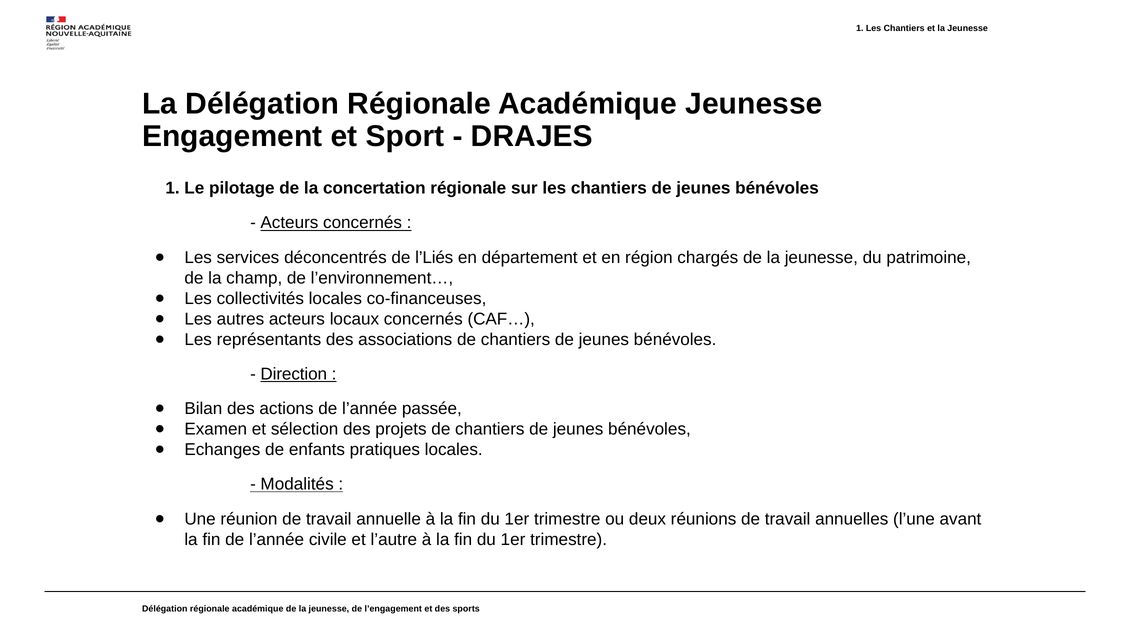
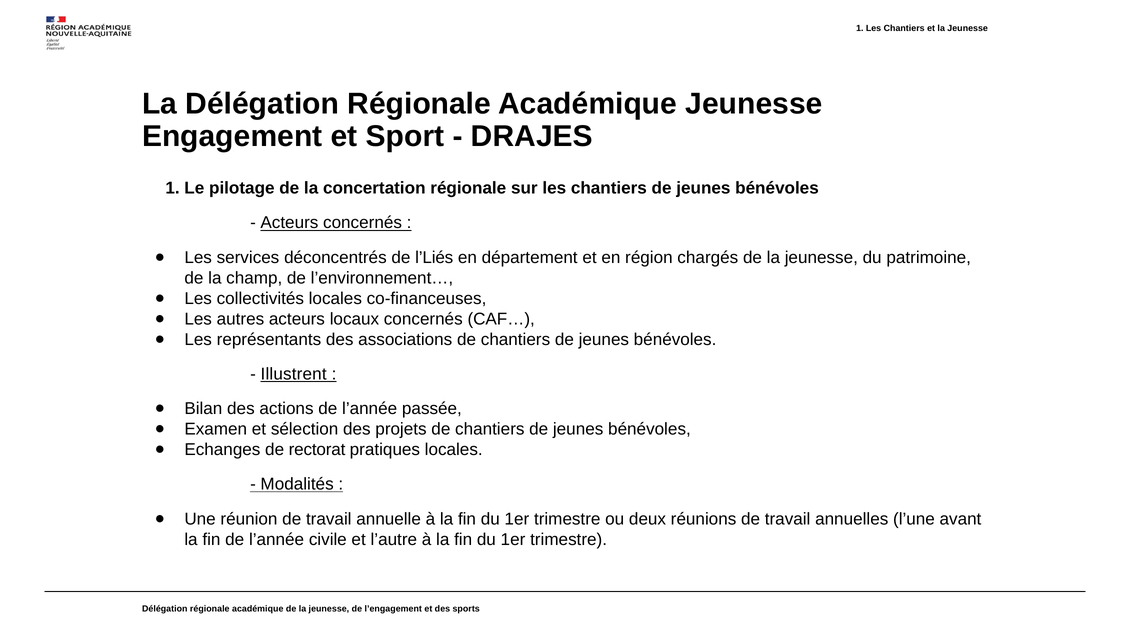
Direction: Direction -> Illustrent
enfants: enfants -> rectorat
